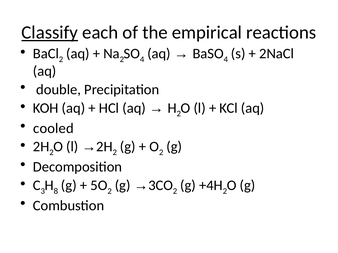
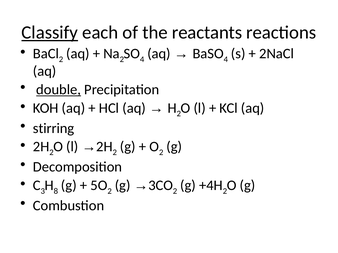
empirical: empirical -> reactants
double underline: none -> present
cooled: cooled -> stirring
